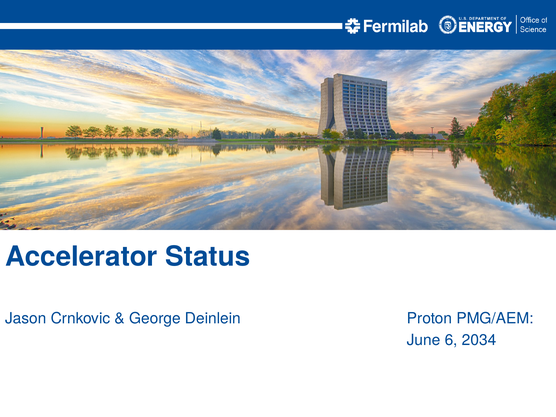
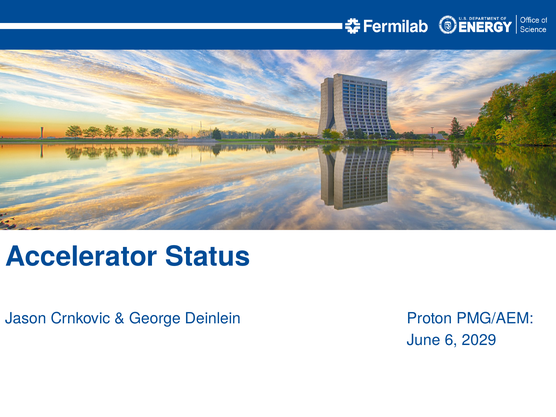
2034: 2034 -> 2029
